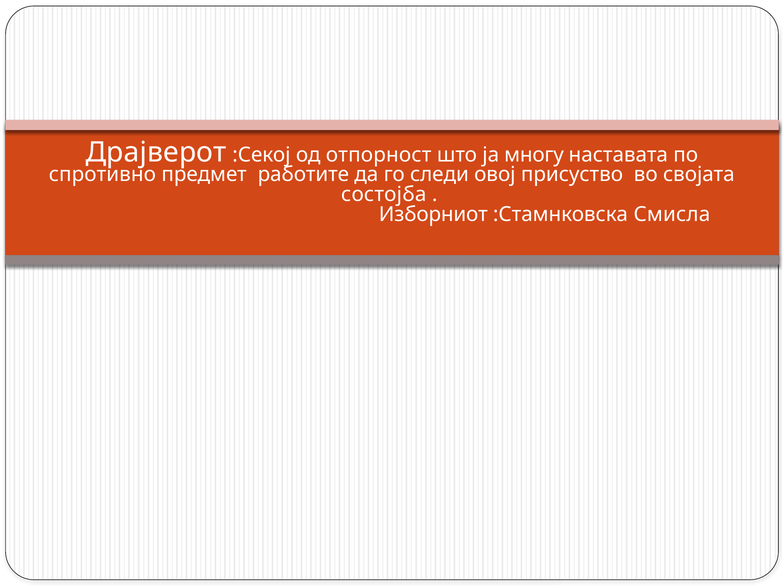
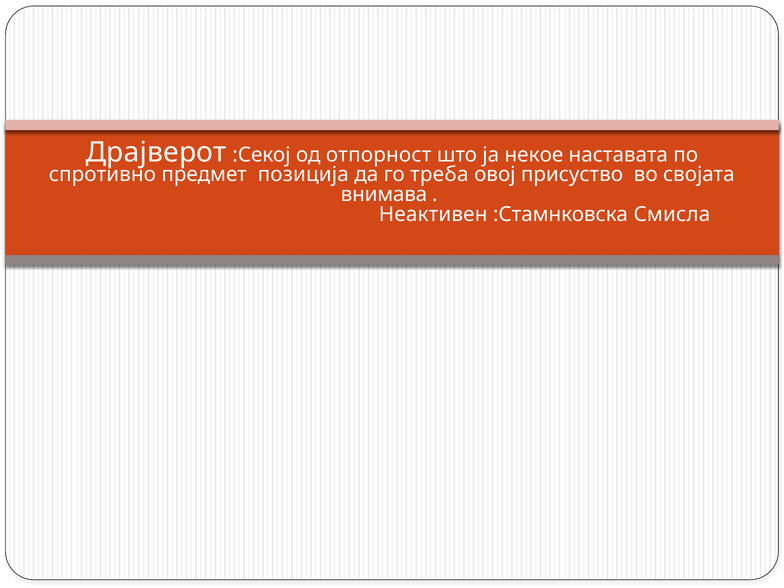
многу: многу -> некое
работите: работите -> позиција
следи: следи -> треба
состојба: состојба -> внимава
Изборниот: Изборниот -> Неактивен
